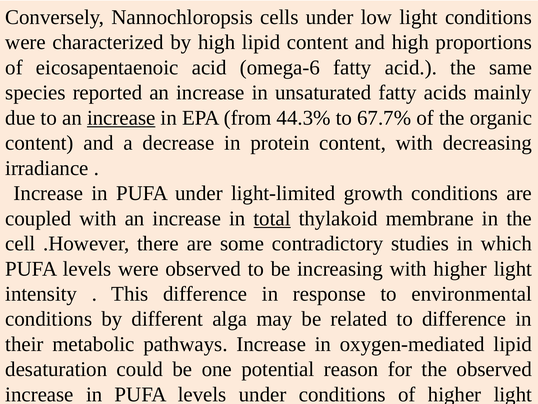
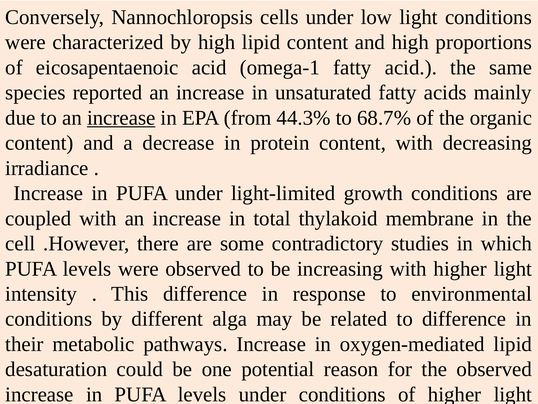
omega-6: omega-6 -> omega-1
67.7%: 67.7% -> 68.7%
total underline: present -> none
